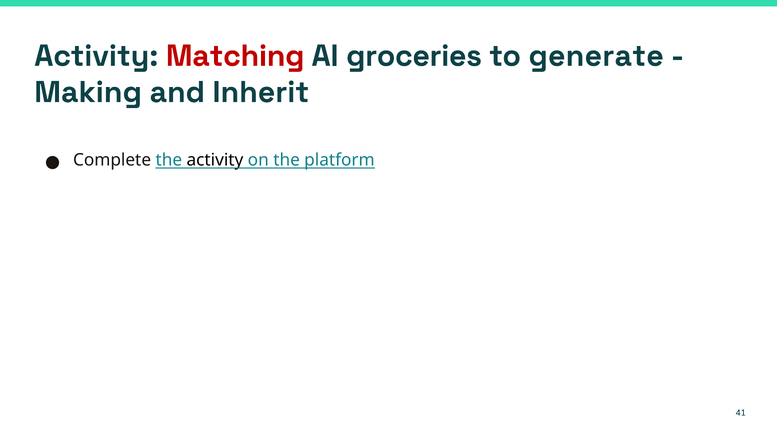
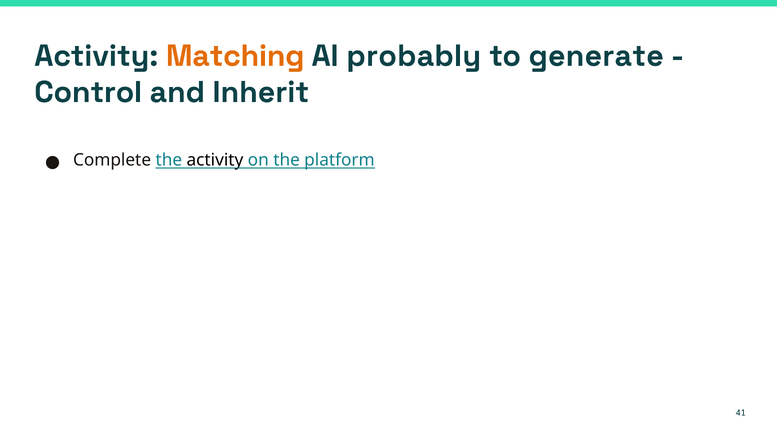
Matching colour: red -> orange
groceries: groceries -> probably
Making: Making -> Control
